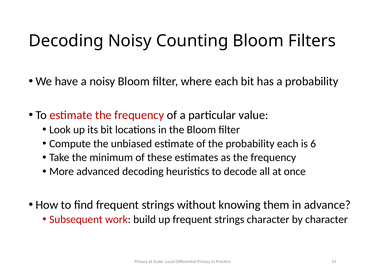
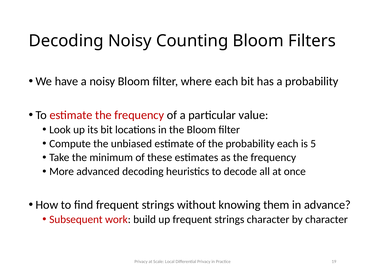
6: 6 -> 5
